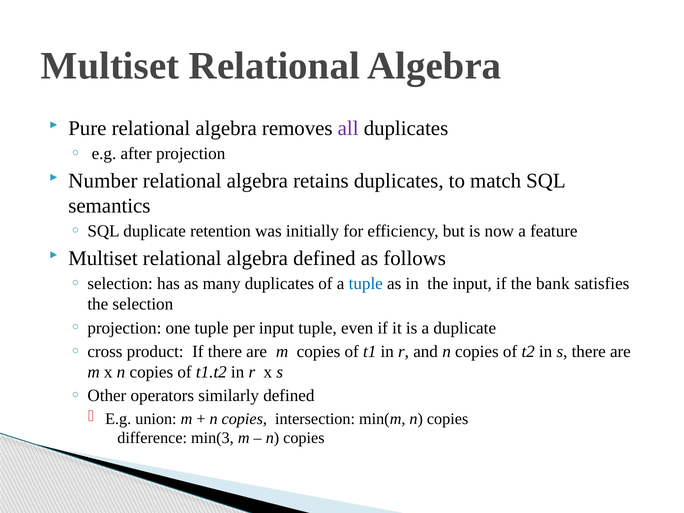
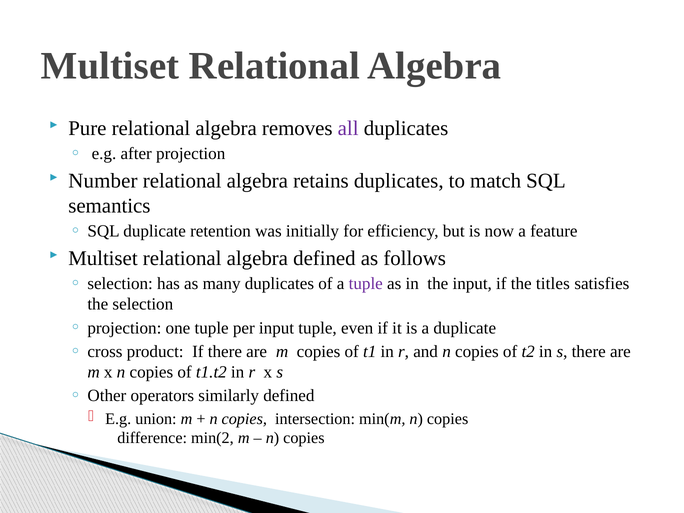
tuple at (366, 284) colour: blue -> purple
bank: bank -> titles
min(3: min(3 -> min(2
